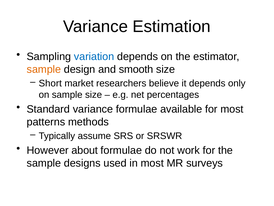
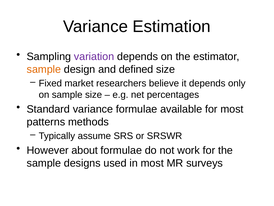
variation colour: blue -> purple
smooth: smooth -> defined
Short: Short -> Fixed
